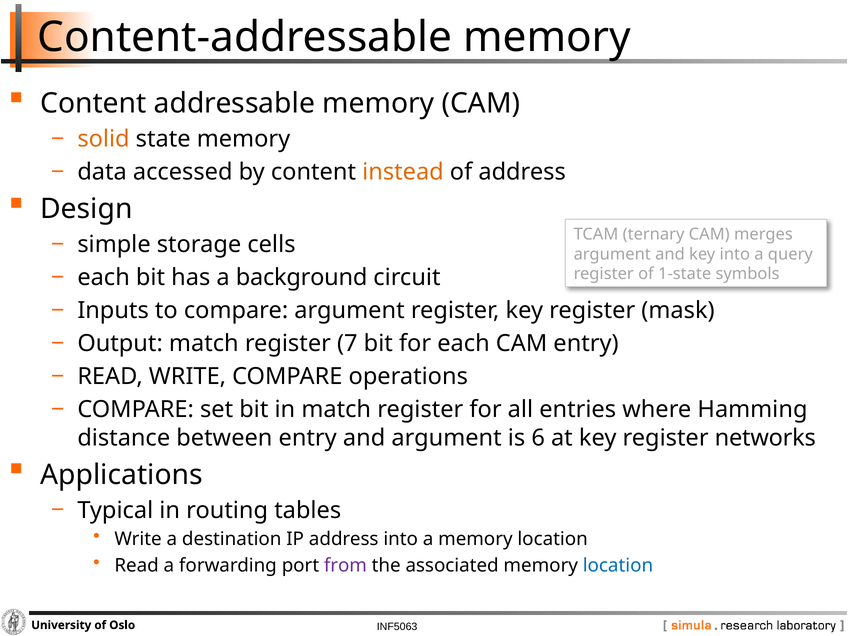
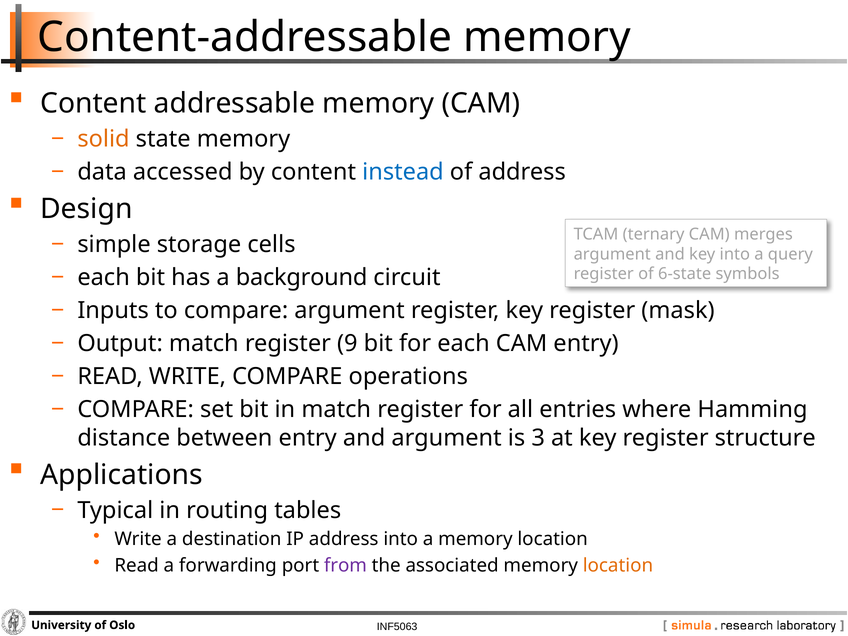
instead colour: orange -> blue
1-state: 1-state -> 6-state
7: 7 -> 9
6: 6 -> 3
networks: networks -> structure
location at (618, 566) colour: blue -> orange
